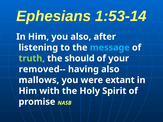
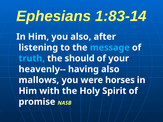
1:53-14: 1:53-14 -> 1:83-14
truth colour: light green -> light blue
removed--: removed-- -> heavenly--
extant: extant -> horses
